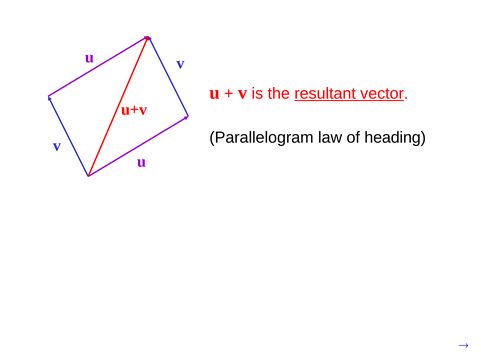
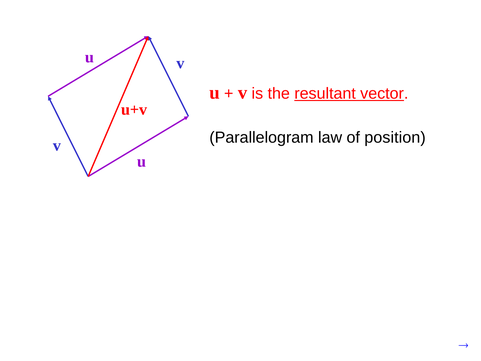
heading: heading -> position
